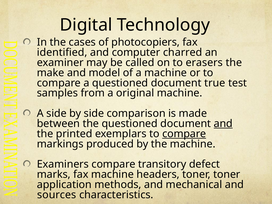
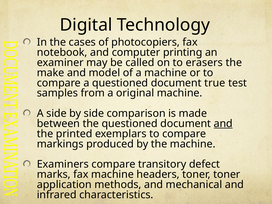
identified: identified -> notebook
charred: charred -> printing
compare at (184, 134) underline: present -> none
sources: sources -> infrared
